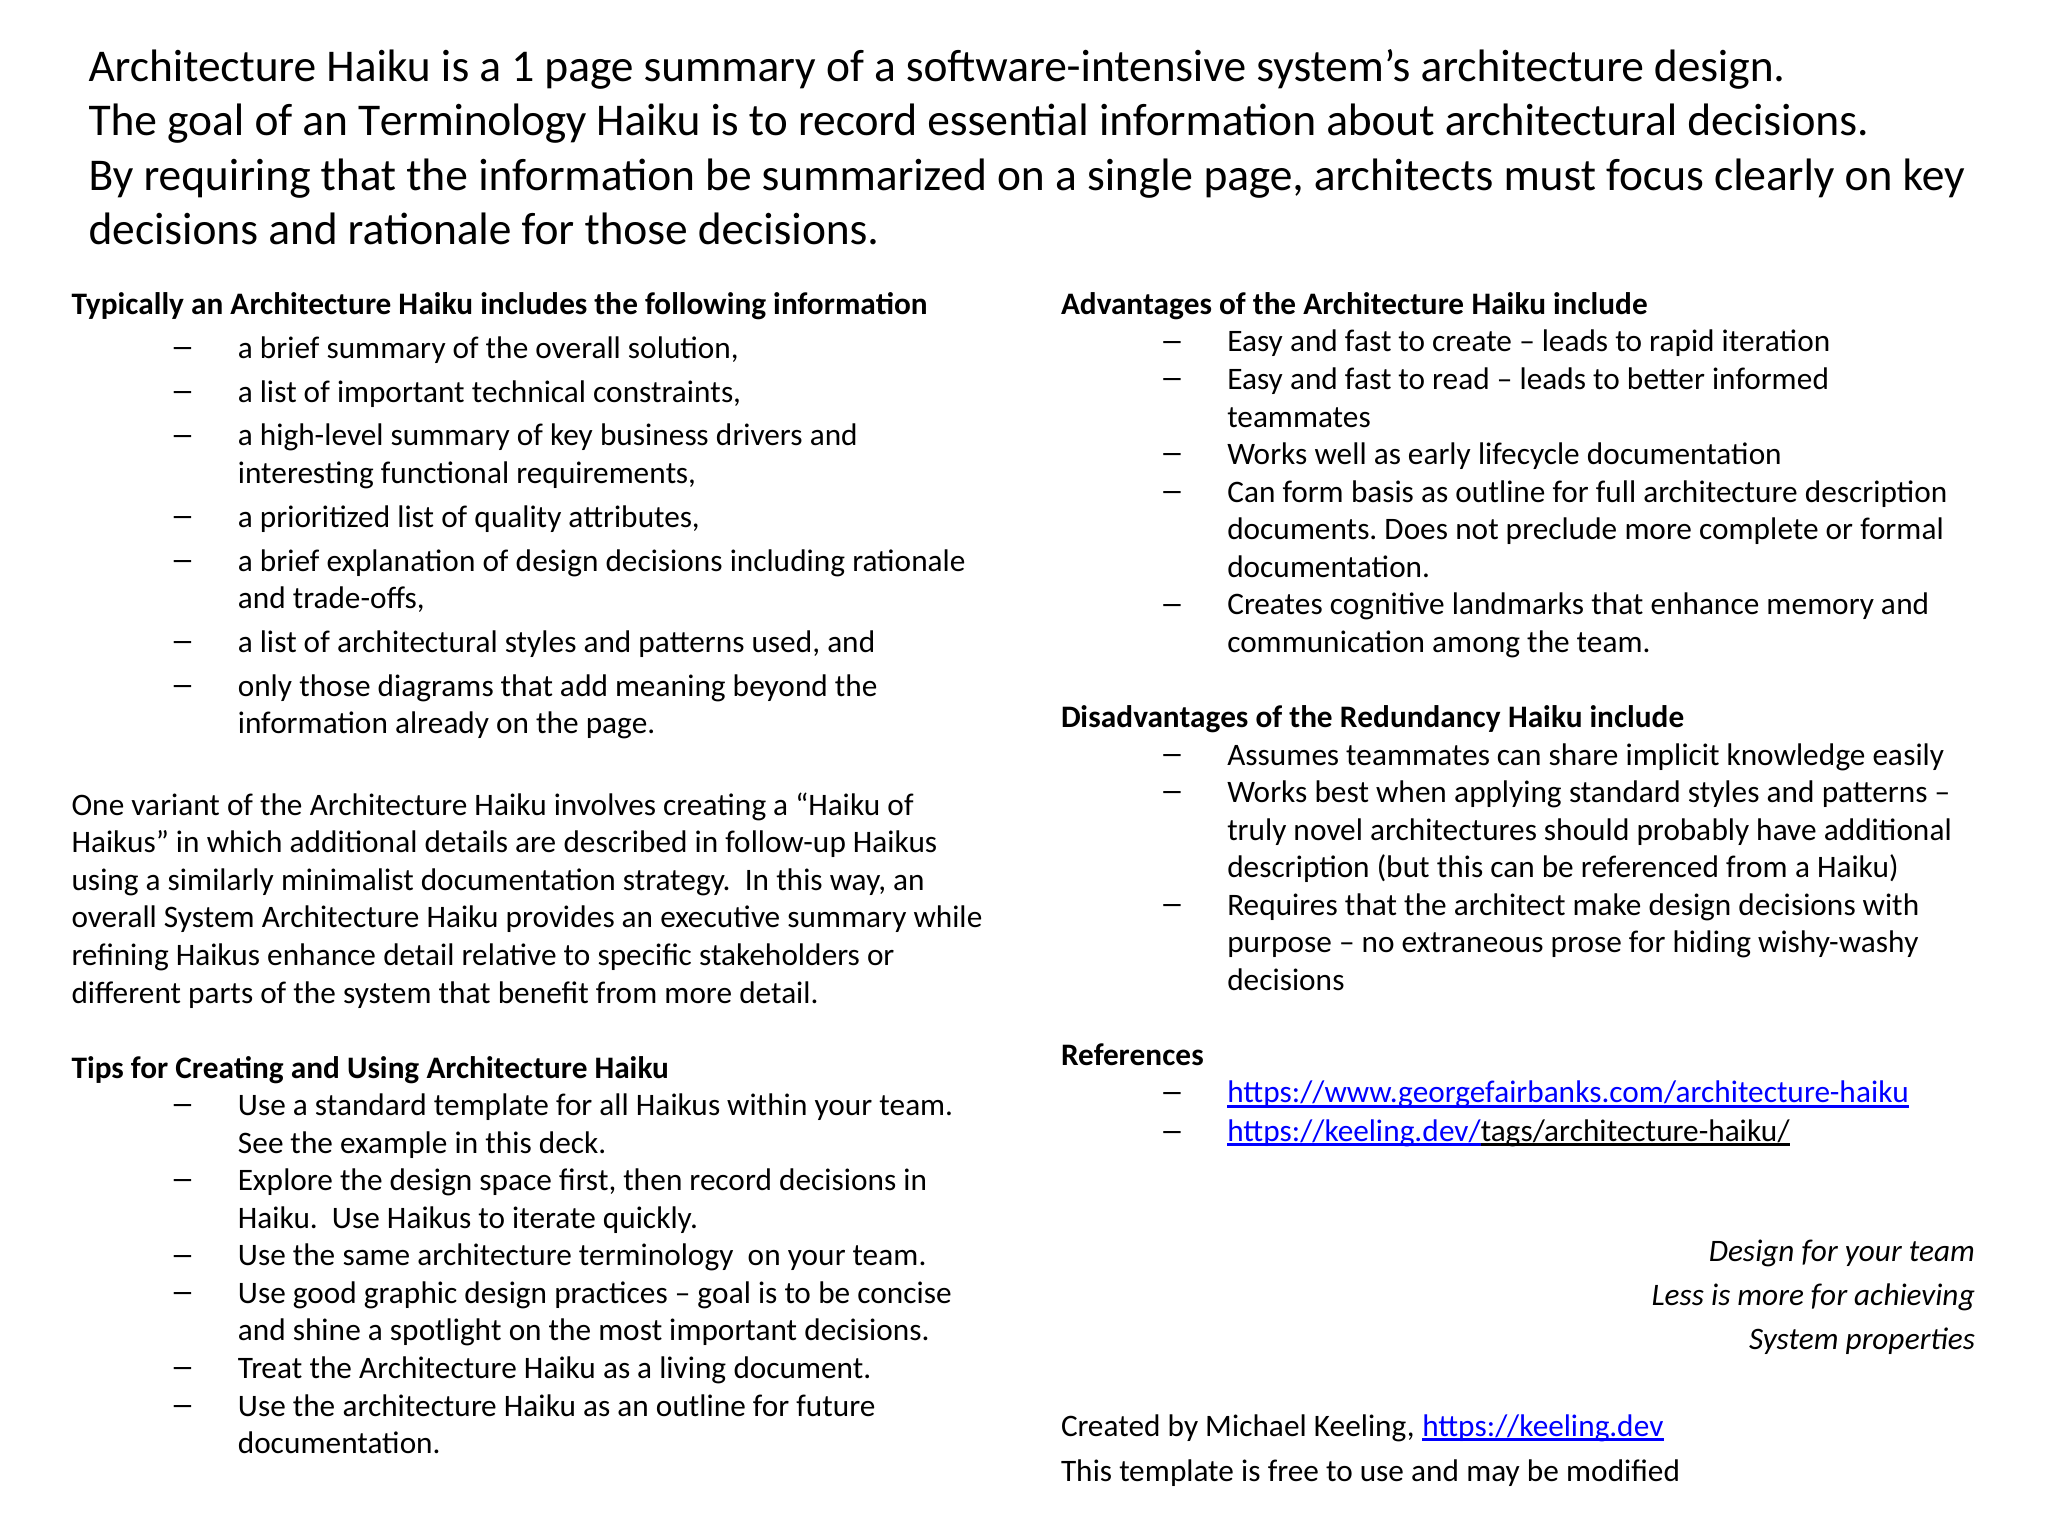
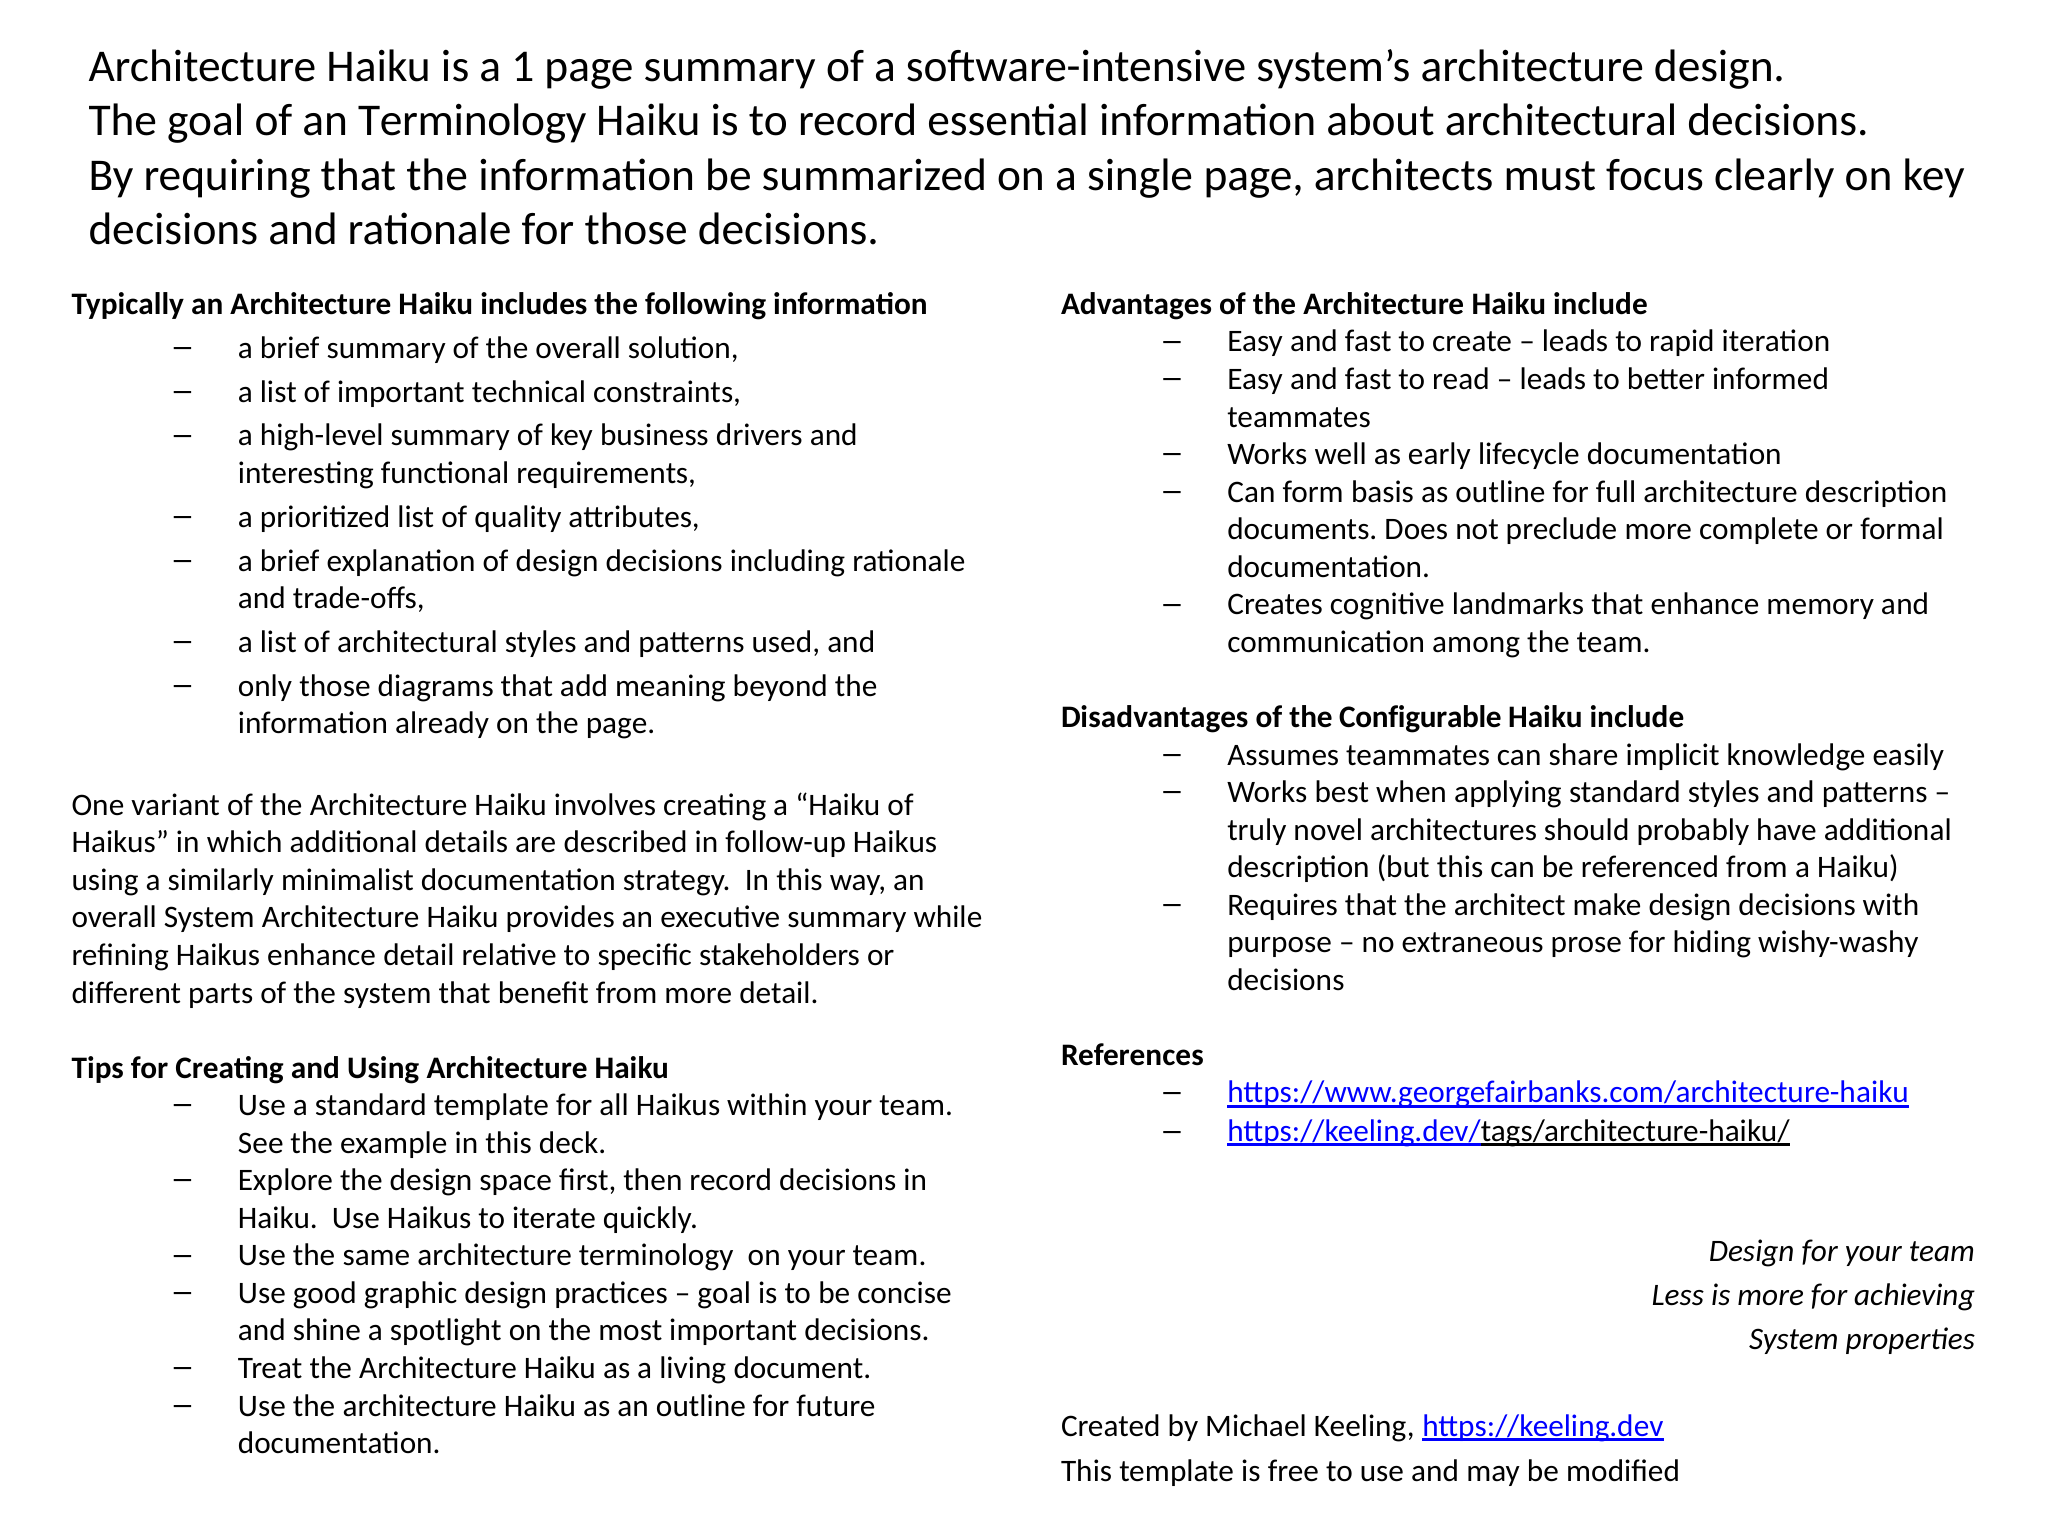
Redundancy: Redundancy -> Configurable
